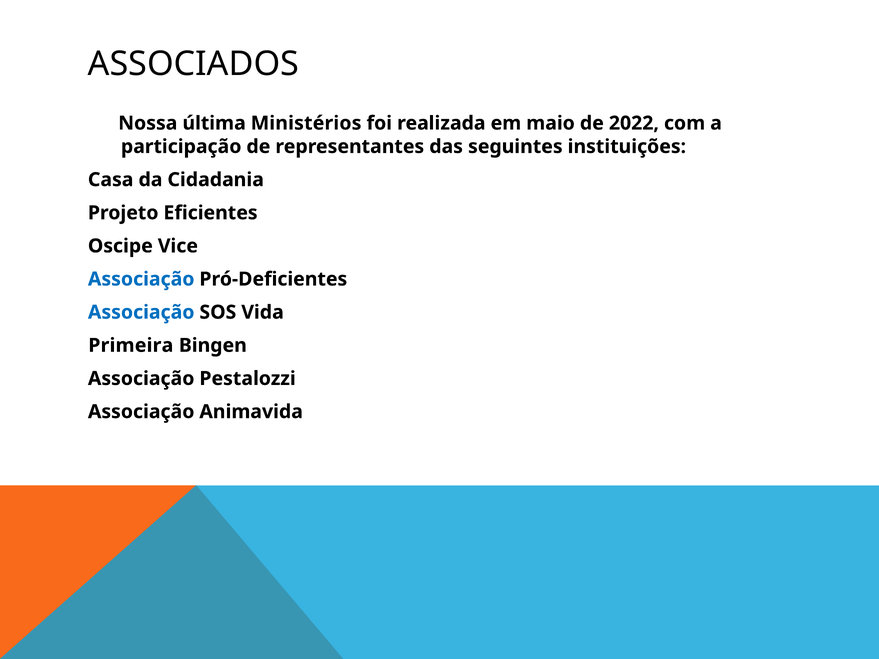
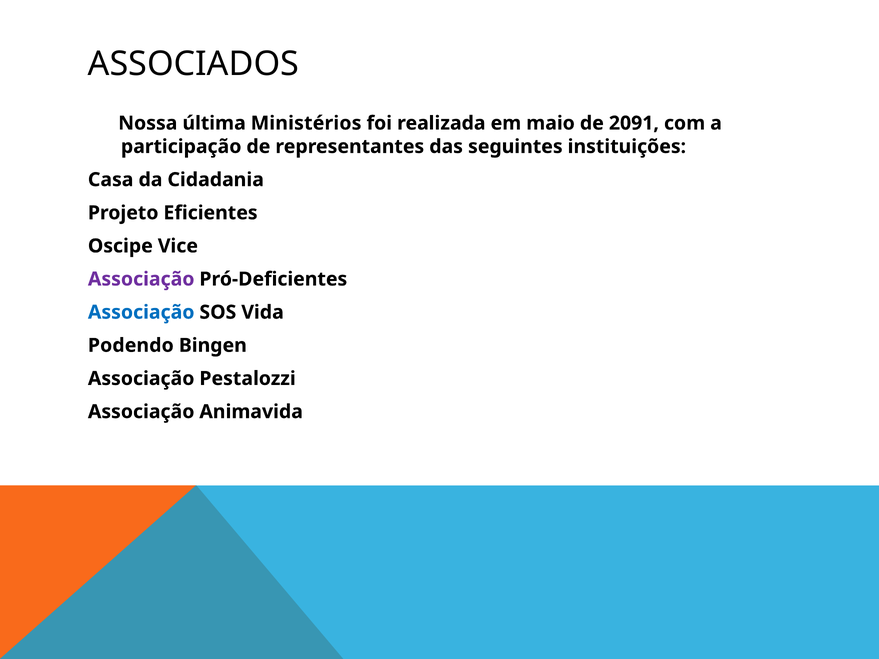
2022: 2022 -> 2091
Associação at (141, 279) colour: blue -> purple
Primeira: Primeira -> Podendo
